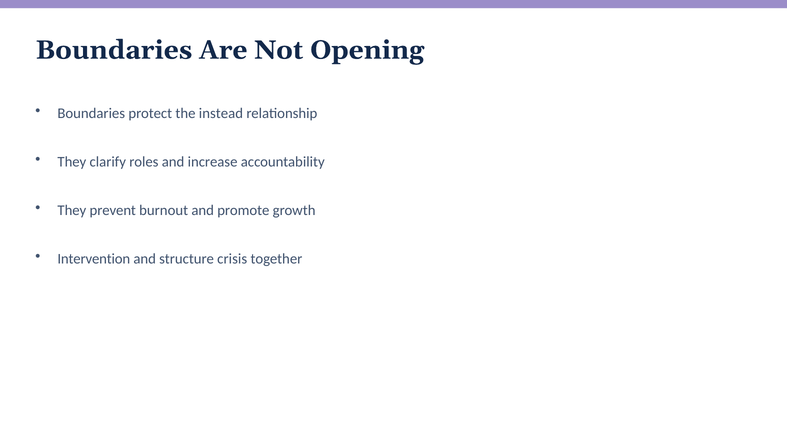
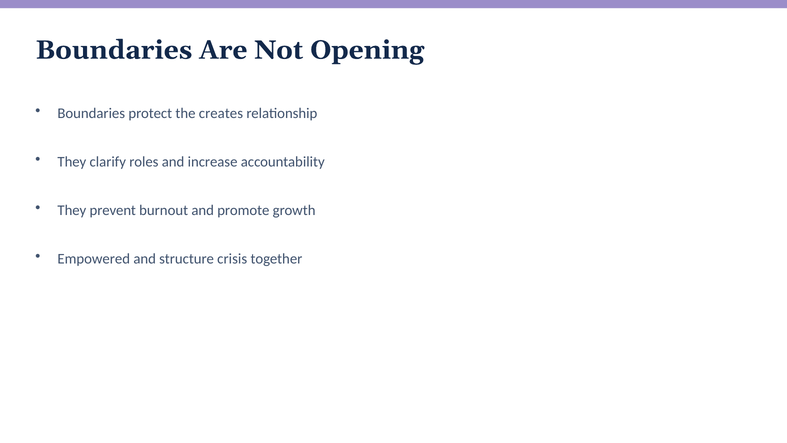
instead: instead -> creates
Intervention: Intervention -> Empowered
